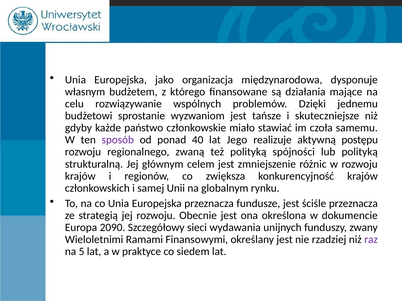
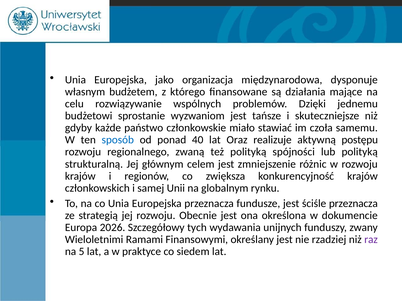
sposób colour: purple -> blue
Jego: Jego -> Oraz
2090: 2090 -> 2026
sieci: sieci -> tych
